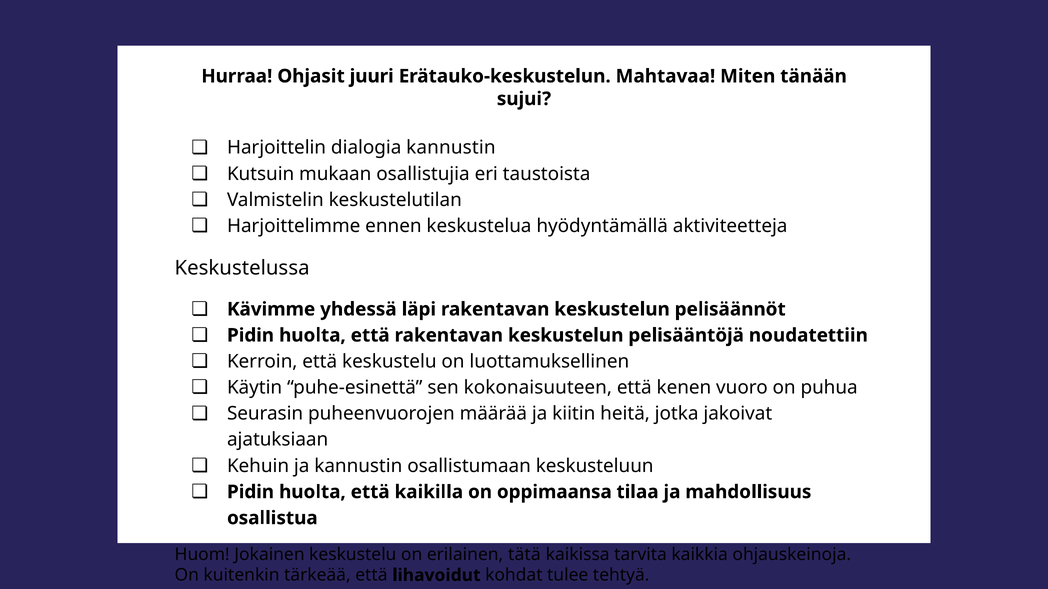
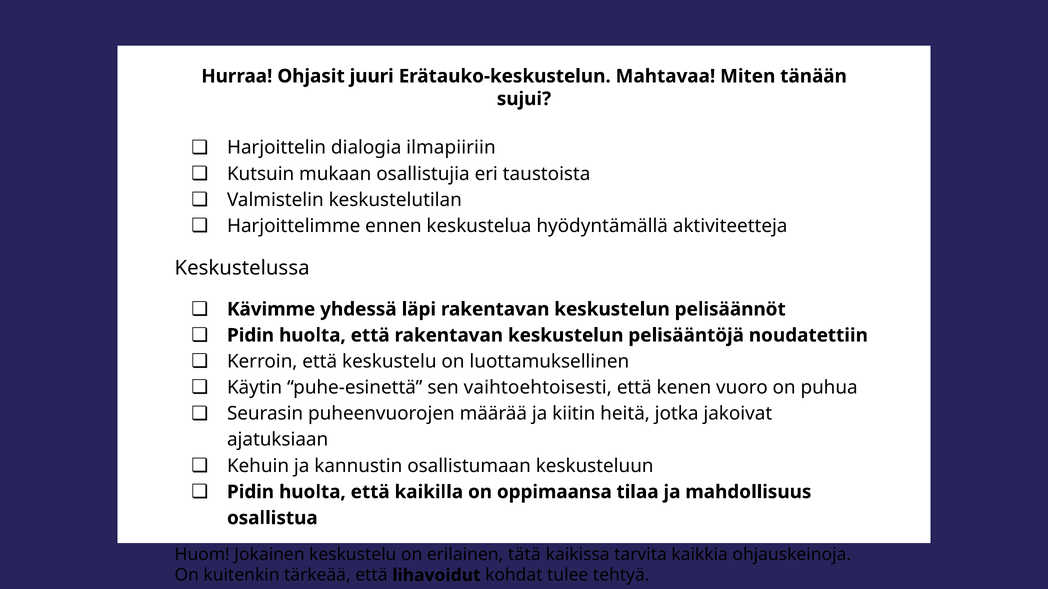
dialogia kannustin: kannustin -> ilmapiiriin
kokonaisuuteen: kokonaisuuteen -> vaihtoehtoisesti
